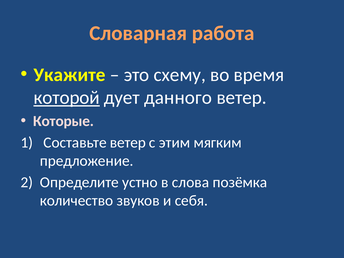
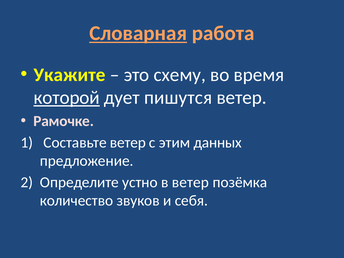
Словарная underline: none -> present
данного: данного -> пишутся
Которые: Которые -> Рамочке
мягким: мягким -> данных
в слова: слова -> ветер
